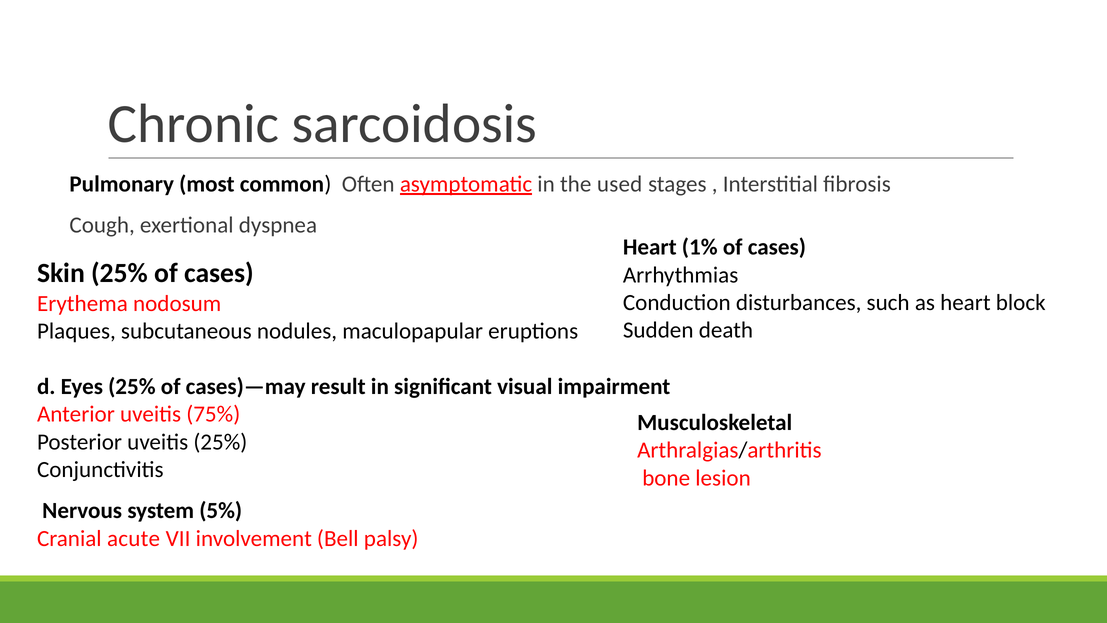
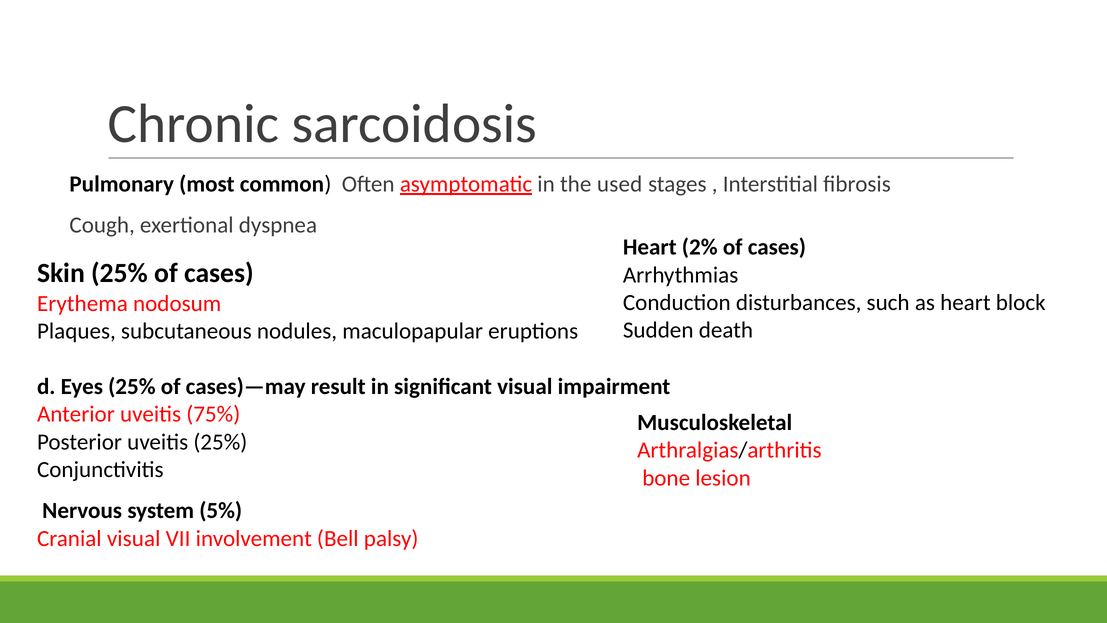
1%: 1% -> 2%
Cranial acute: acute -> visual
